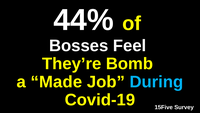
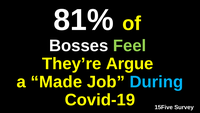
44%: 44% -> 81%
Feel colour: white -> light green
Bomb: Bomb -> Argue
